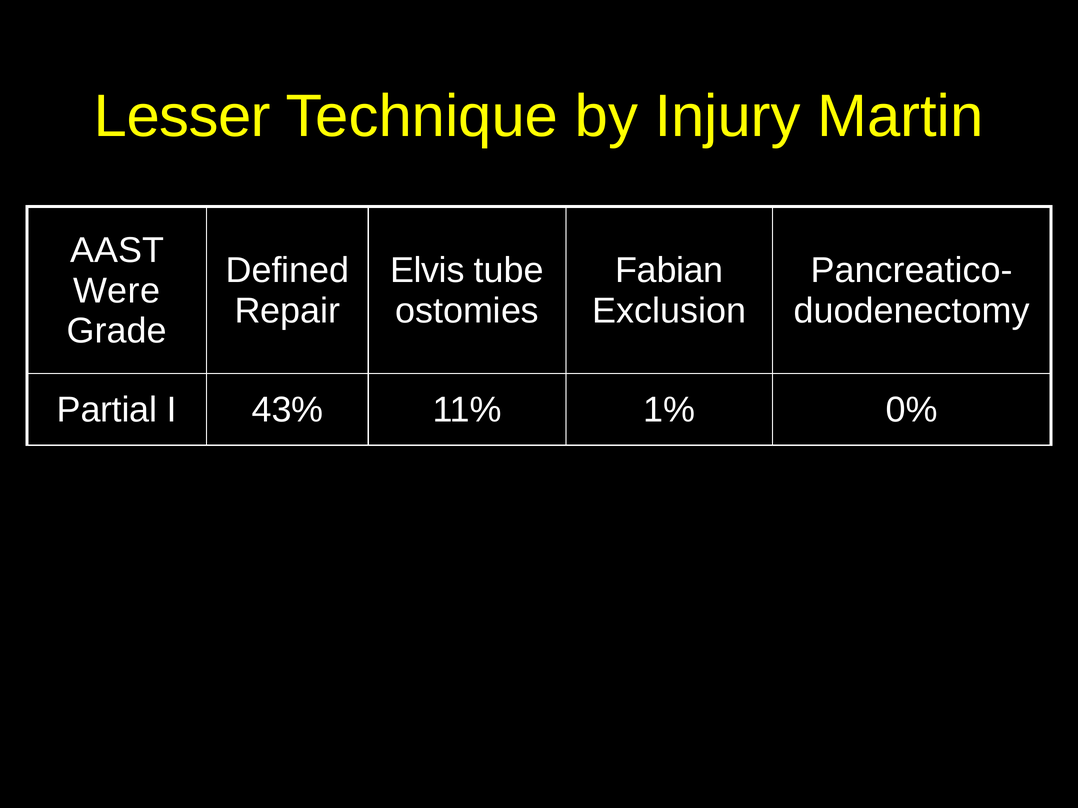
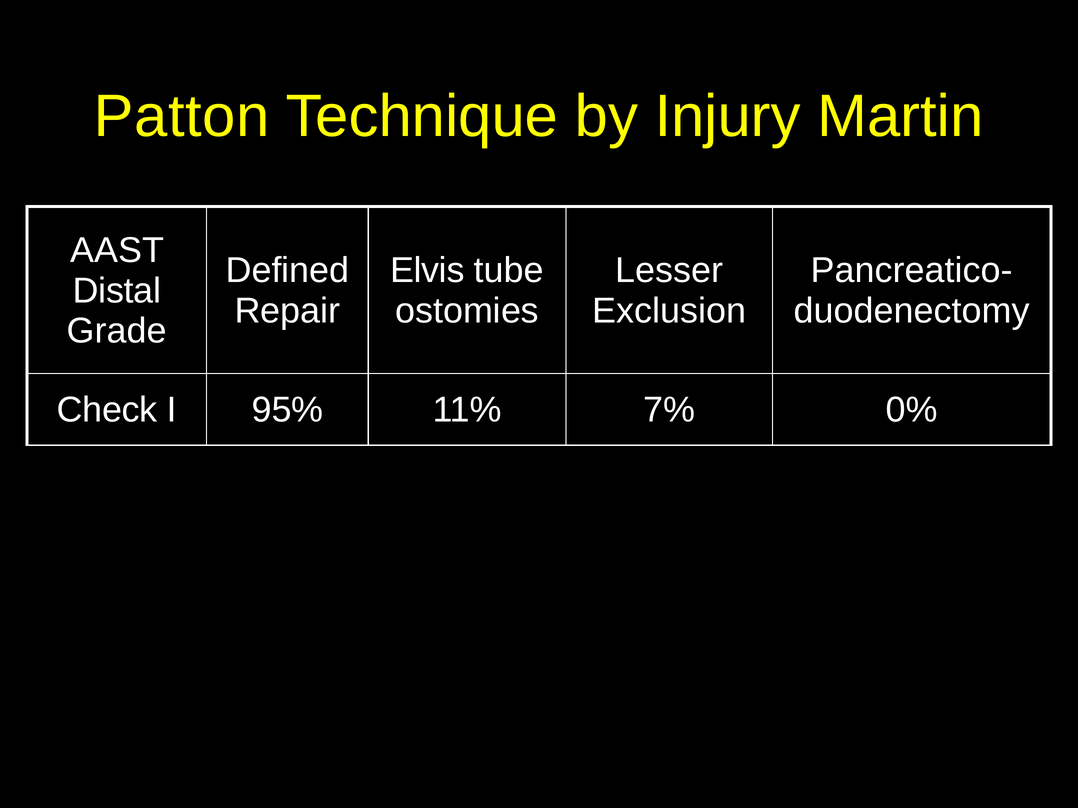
Lesser: Lesser -> Patton
Fabian: Fabian -> Lesser
Were: Were -> Distal
Partial: Partial -> Check
I 43%: 43% -> 95%
1%: 1% -> 7%
